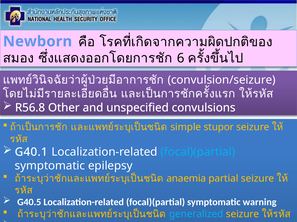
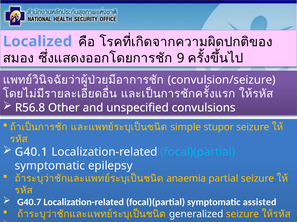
Newborn: Newborn -> Localized
6: 6 -> 9
G40.5: G40.5 -> G40.7
warning: warning -> assisted
generalized at (196, 215) colour: light blue -> white
